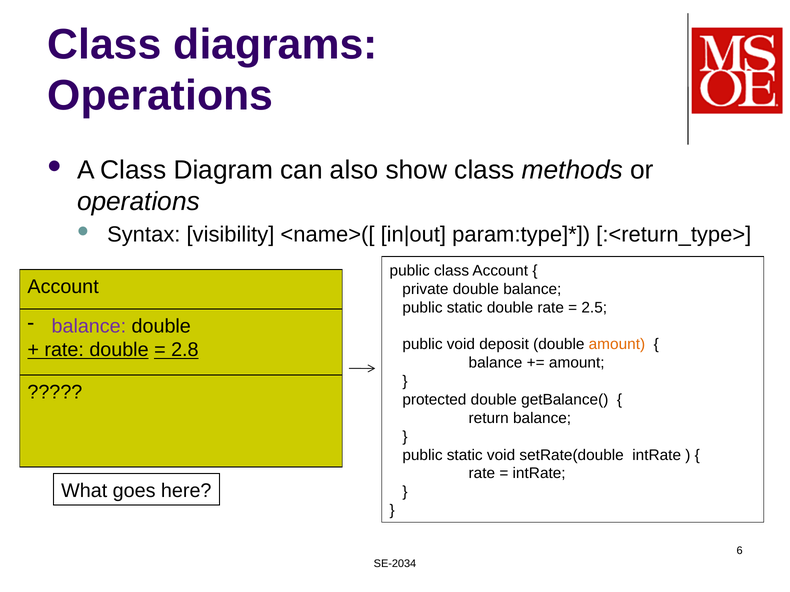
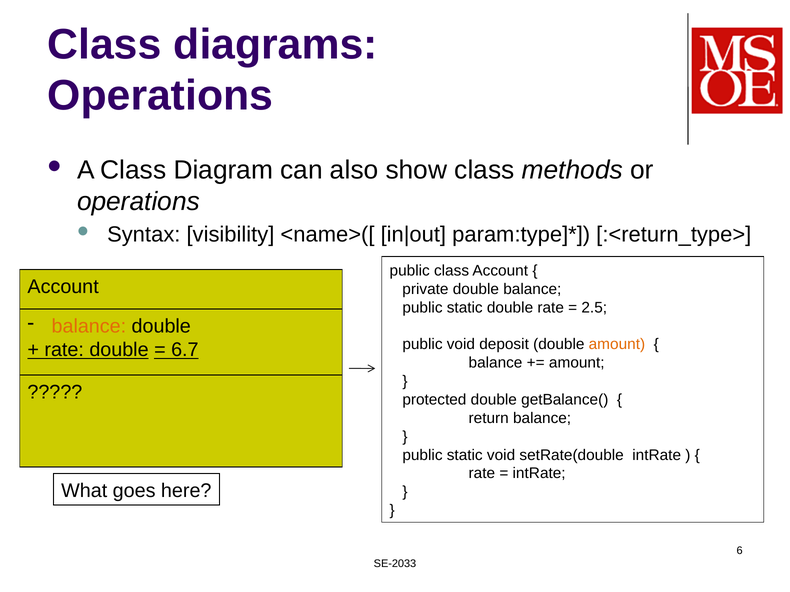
balance at (89, 327) colour: purple -> orange
2.8: 2.8 -> 6.7
SE-2034: SE-2034 -> SE-2033
